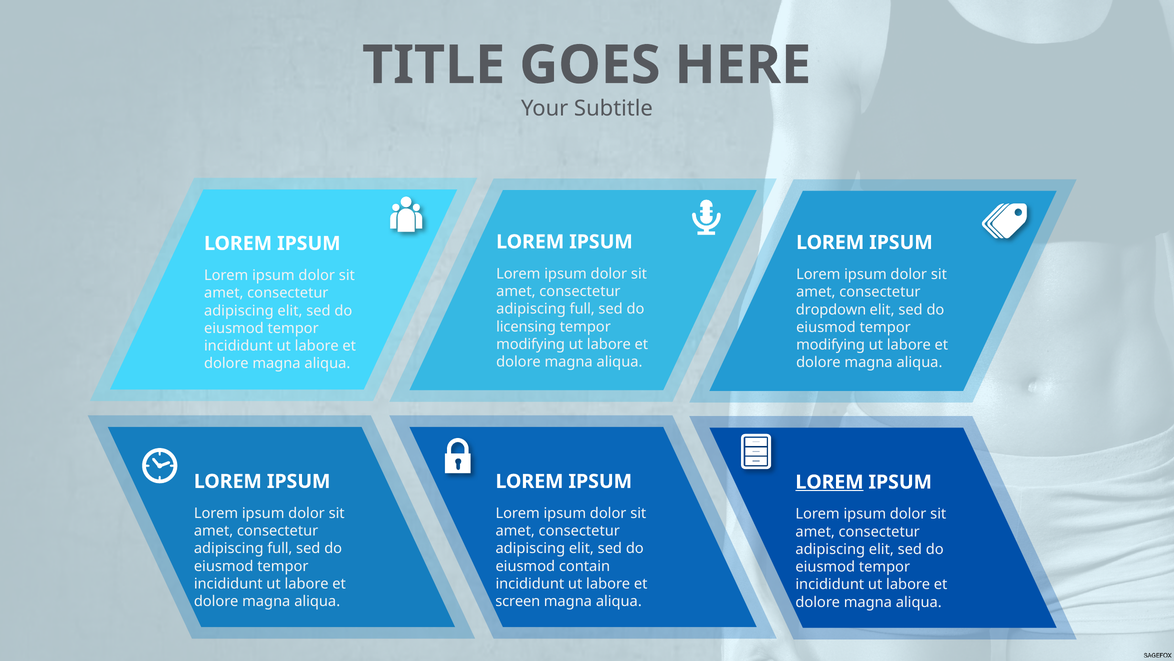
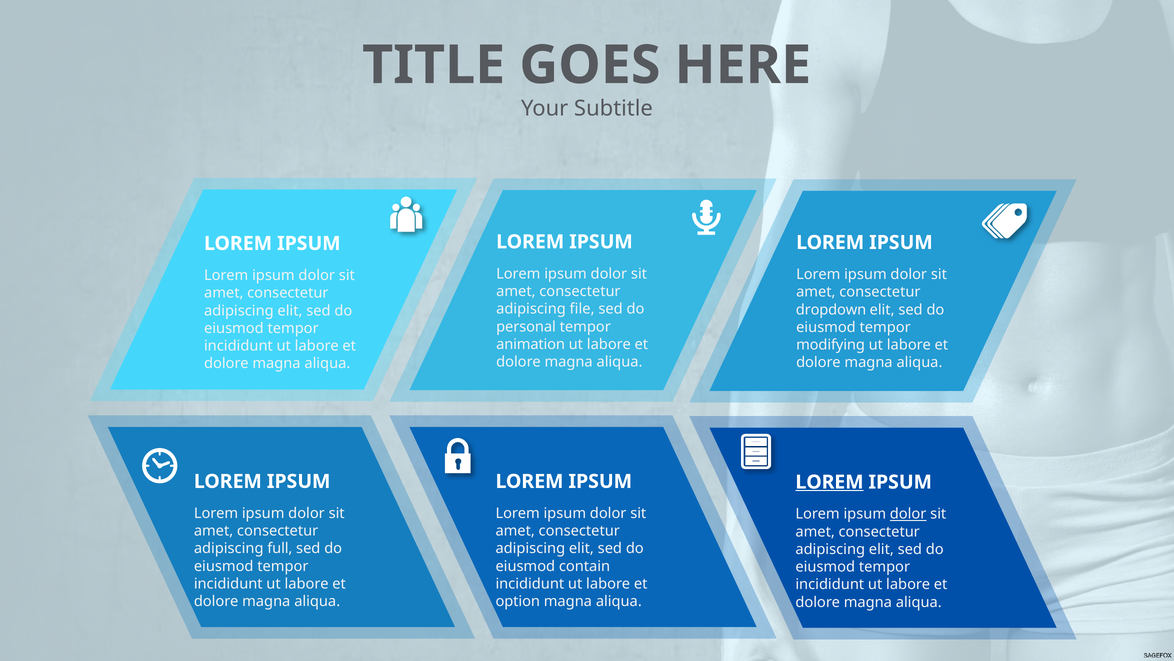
full at (582, 309): full -> file
licensing: licensing -> personal
modifying at (531, 344): modifying -> animation
dolor at (908, 514) underline: none -> present
screen: screen -> option
